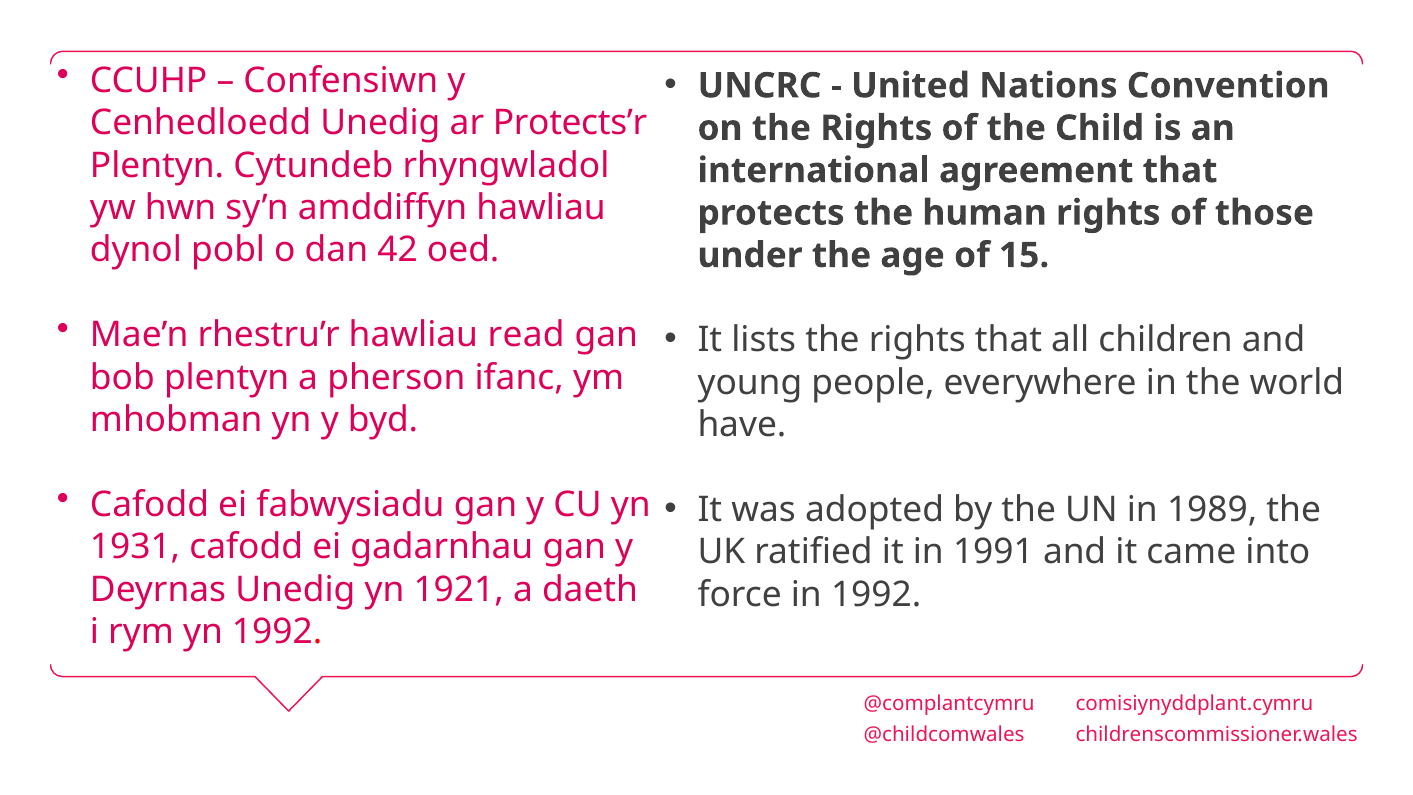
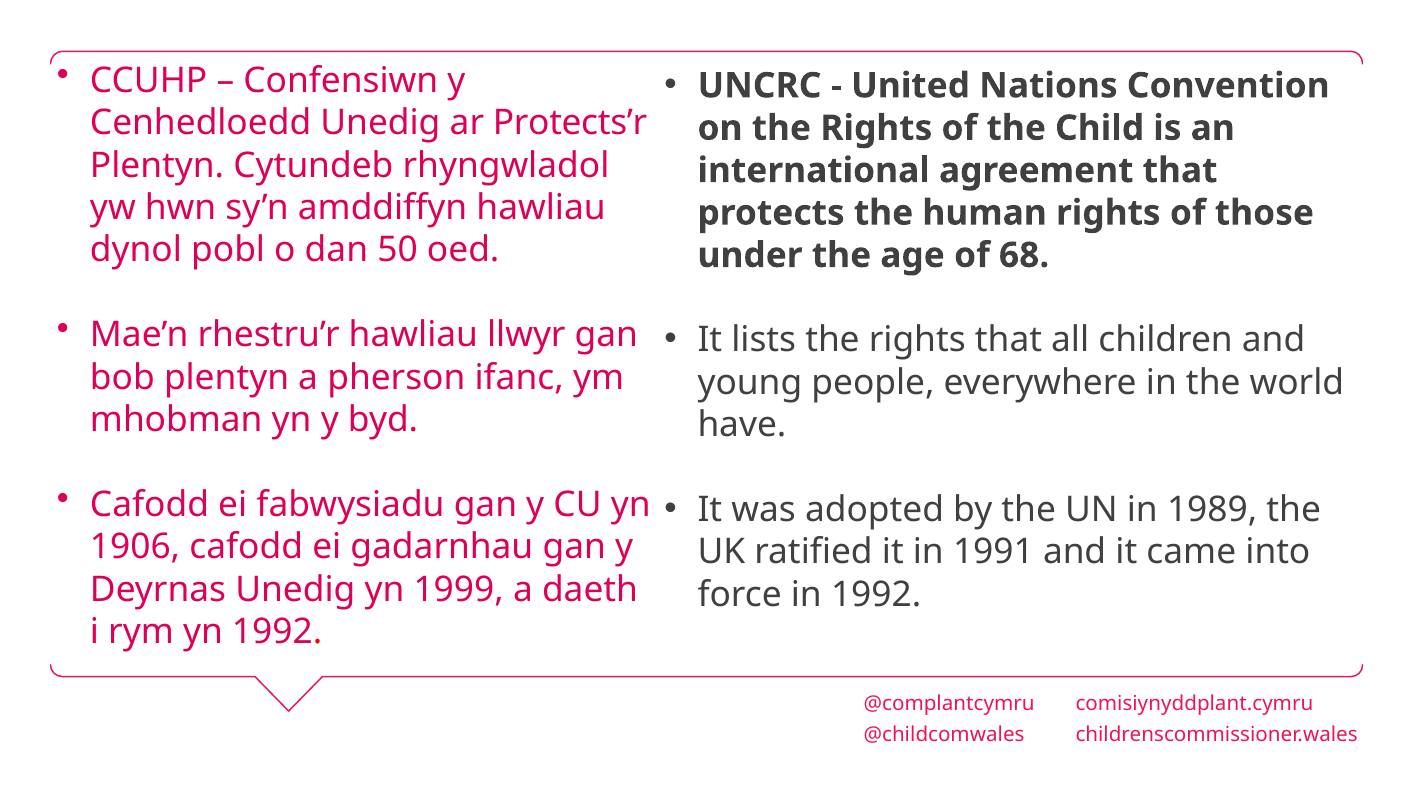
42: 42 -> 50
15: 15 -> 68
read: read -> llwyr
1931: 1931 -> 1906
1921: 1921 -> 1999
